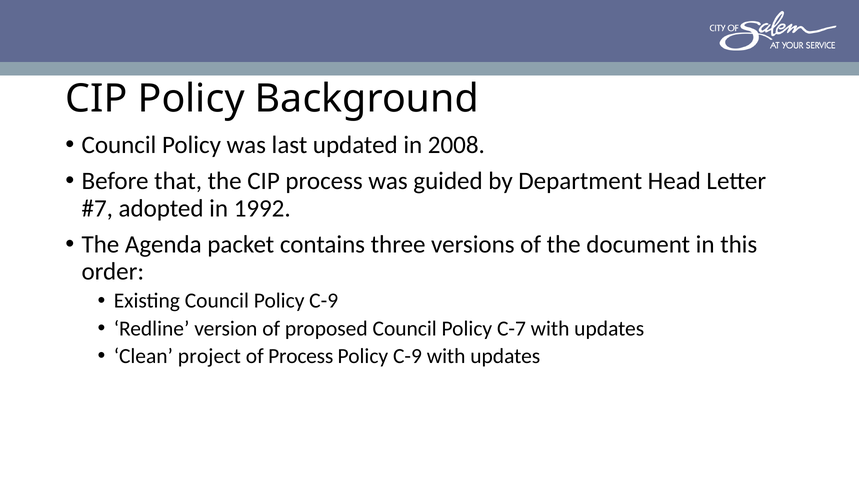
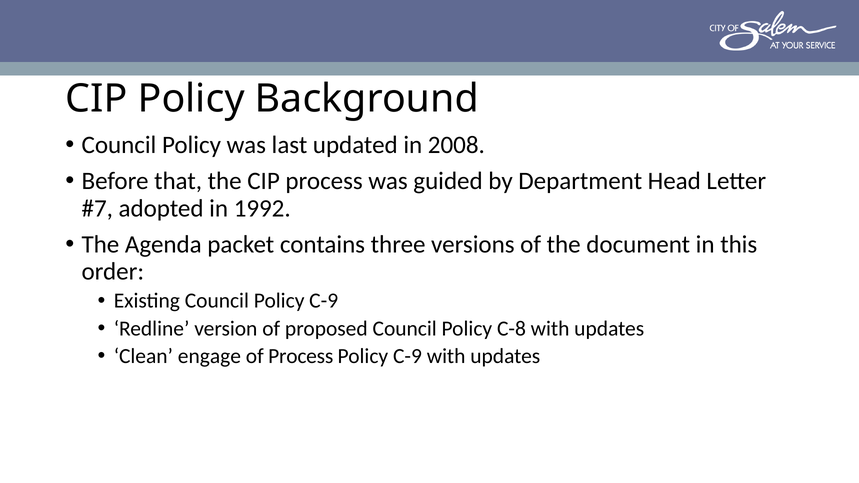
C-7: C-7 -> C-8
project: project -> engage
